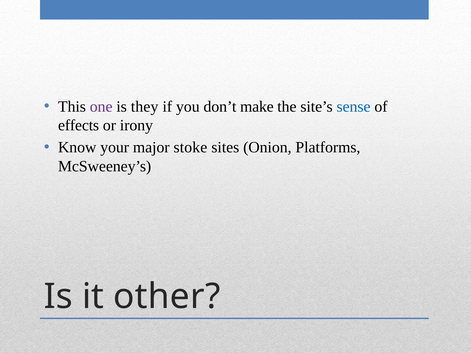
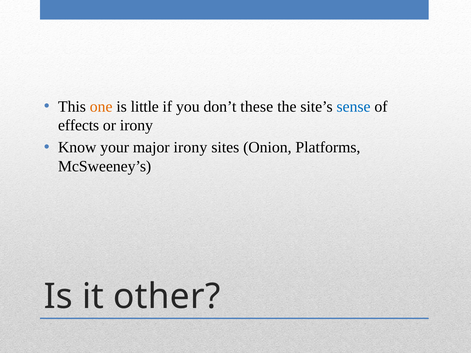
one colour: purple -> orange
they: they -> little
make: make -> these
major stoke: stoke -> irony
